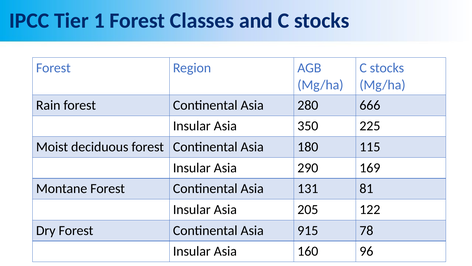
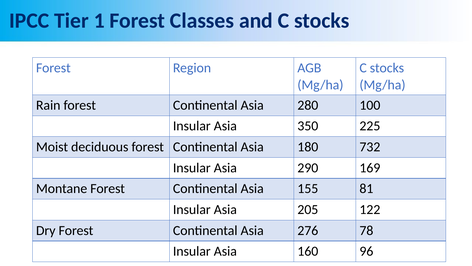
666: 666 -> 100
115: 115 -> 732
131: 131 -> 155
915: 915 -> 276
